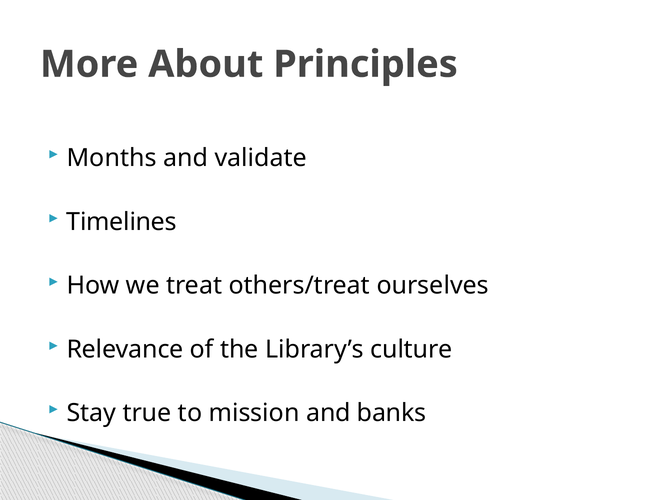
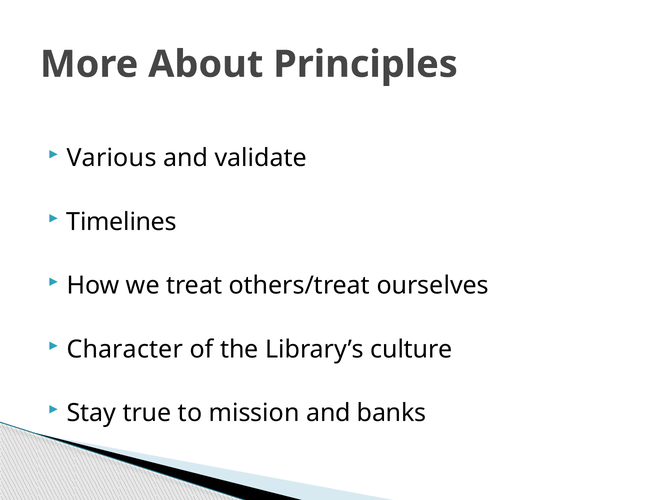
Months: Months -> Various
Relevance: Relevance -> Character
